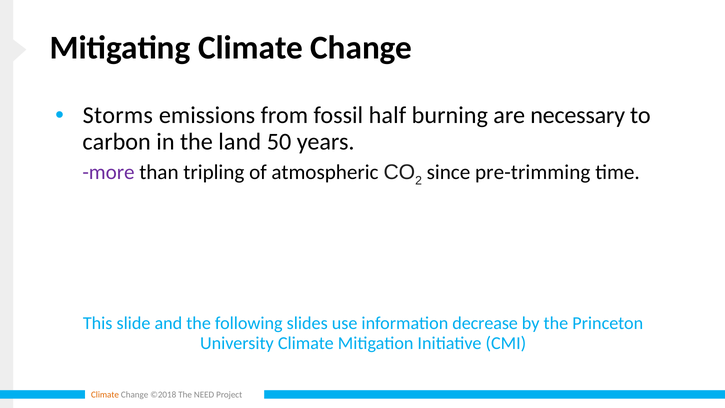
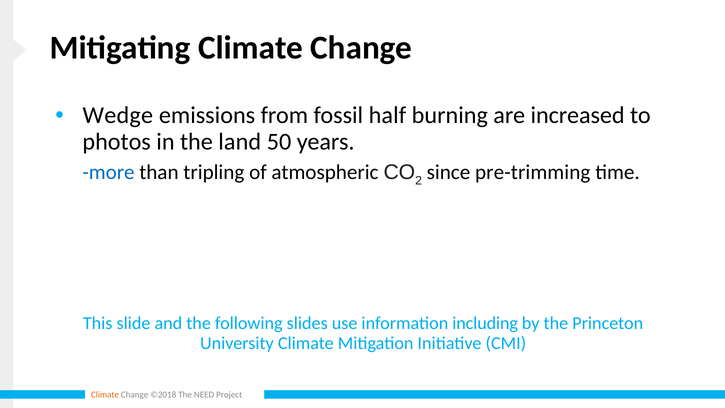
Storms: Storms -> Wedge
necessary: necessary -> increased
carbon: carbon -> photos
more colour: purple -> blue
decrease: decrease -> including
